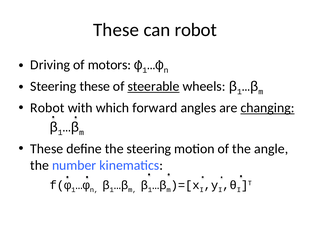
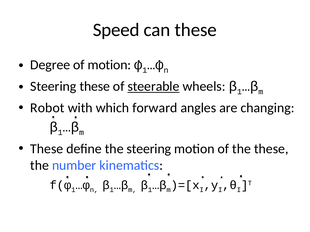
These at (116, 30): These -> Speed
can robot: robot -> these
Driving: Driving -> Degree
of motors: motors -> motion
changing underline: present -> none
the angle: angle -> these
